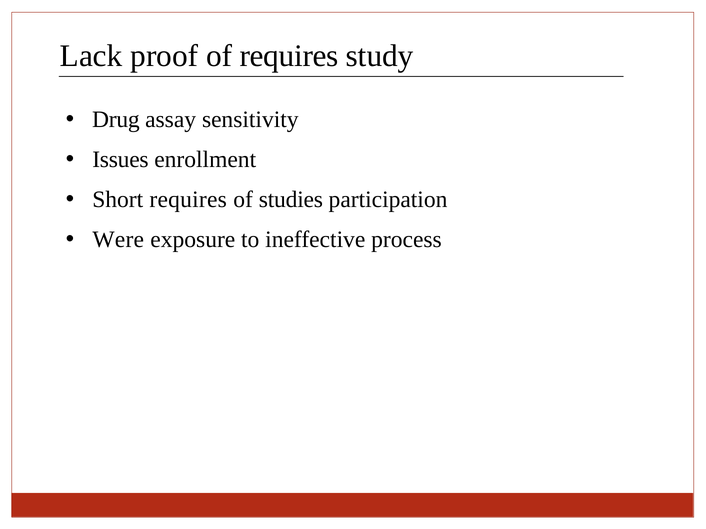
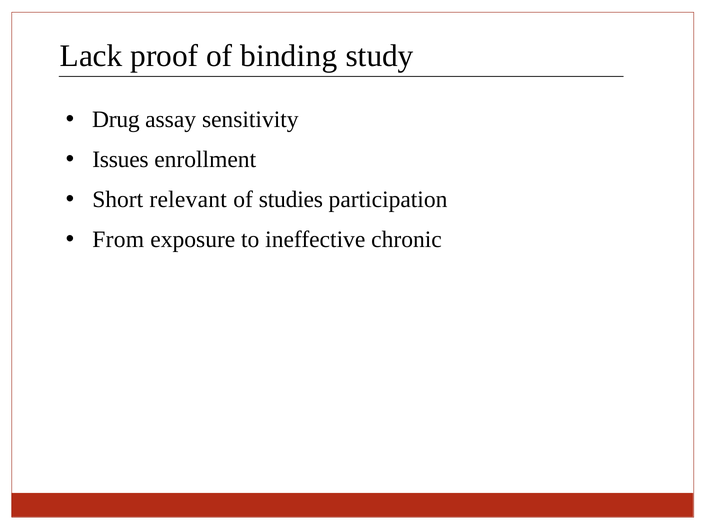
of requires: requires -> binding
Short requires: requires -> relevant
Were: Were -> From
process: process -> chronic
